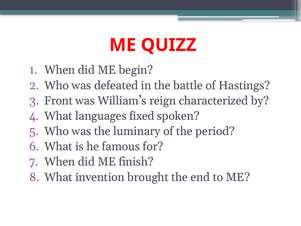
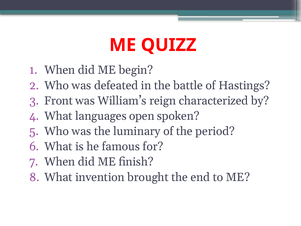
fixed: fixed -> open
